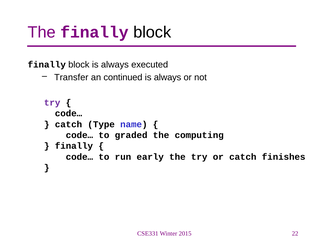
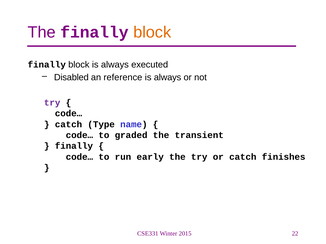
block at (152, 32) colour: black -> orange
Transfer: Transfer -> Disabled
continued: continued -> reference
computing: computing -> transient
